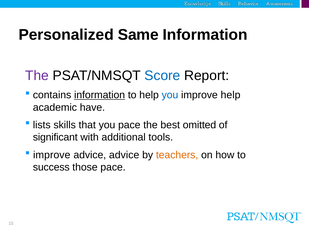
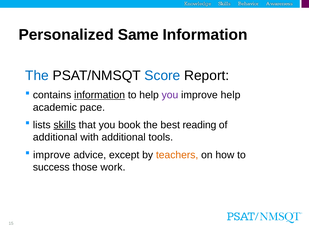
The at (37, 76) colour: purple -> blue
you at (170, 95) colour: blue -> purple
have: have -> pace
skills underline: none -> present
you pace: pace -> book
omitted: omitted -> reading
significant at (55, 137): significant -> additional
advice advice: advice -> except
those pace: pace -> work
